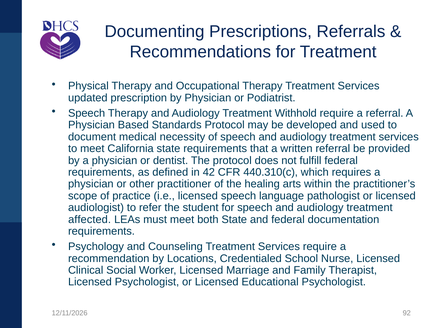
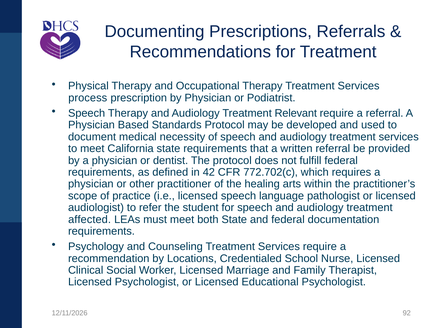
updated: updated -> process
Withhold: Withhold -> Relevant
440.310(c: 440.310(c -> 772.702(c
